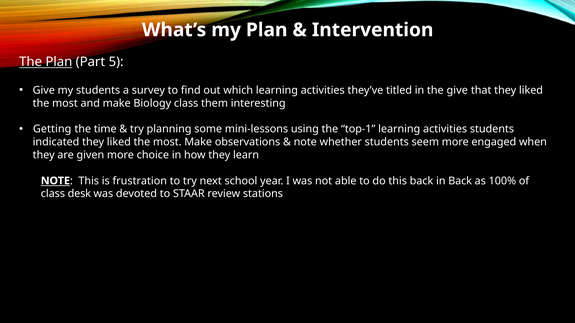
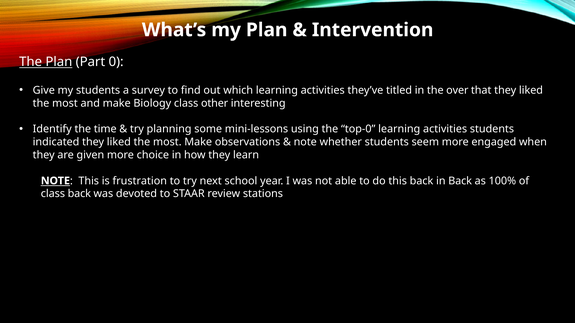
5: 5 -> 0
the give: give -> over
them: them -> other
Getting: Getting -> Identify
top-1: top-1 -> top-0
class desk: desk -> back
